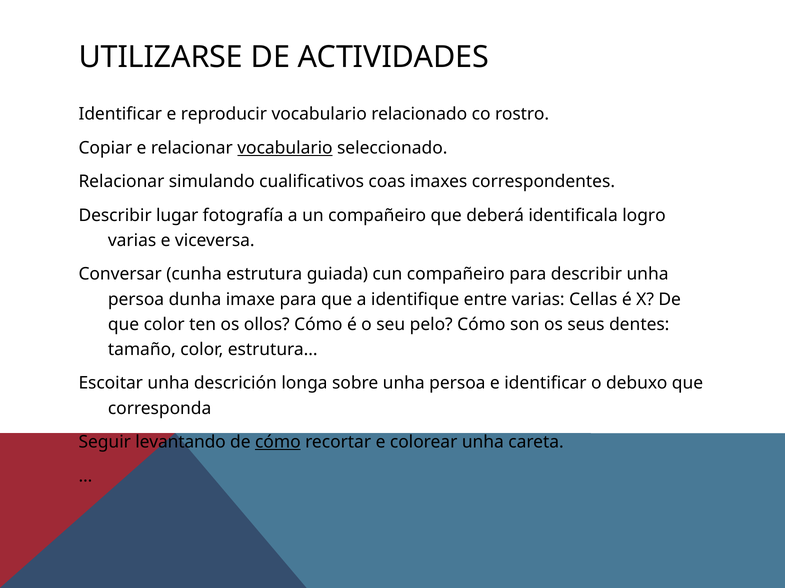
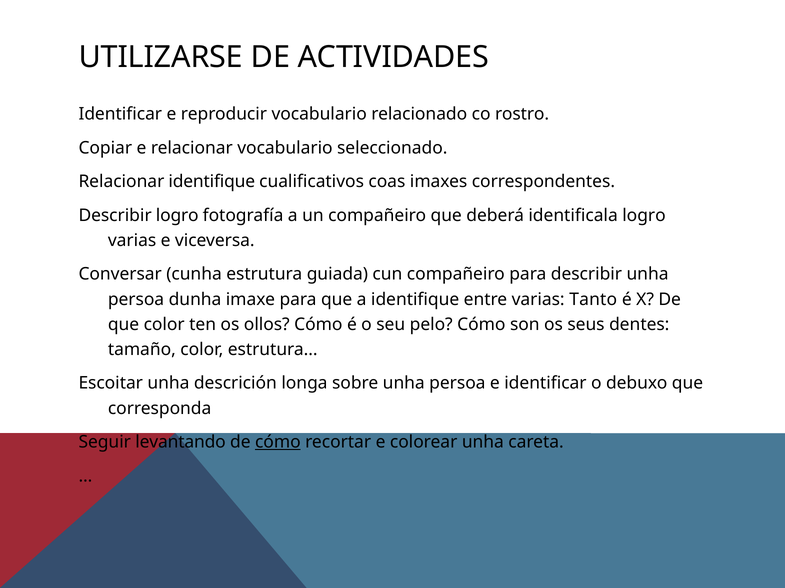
vocabulario at (285, 148) underline: present -> none
Relacionar simulando: simulando -> identifique
Describir lugar: lugar -> logro
Cellas: Cellas -> Tanto
